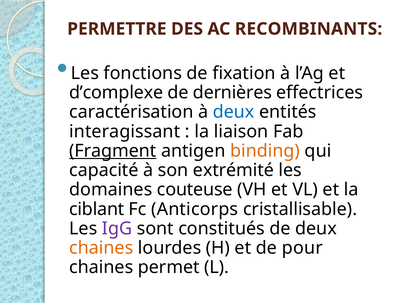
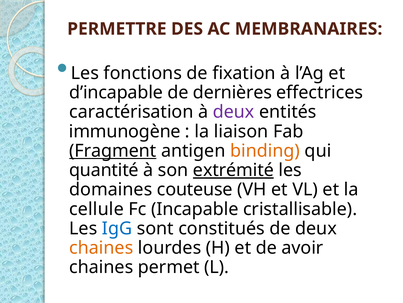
RECOMBINANTS: RECOMBINANTS -> MEMBRANAIRES
d’complexe: d’complexe -> d’incapable
deux at (234, 112) colour: blue -> purple
interagissant: interagissant -> immunogène
capacité: capacité -> quantité
extrémité underline: none -> present
ciblant: ciblant -> cellule
Anticorps: Anticorps -> Incapable
IgG colour: purple -> blue
pour: pour -> avoir
